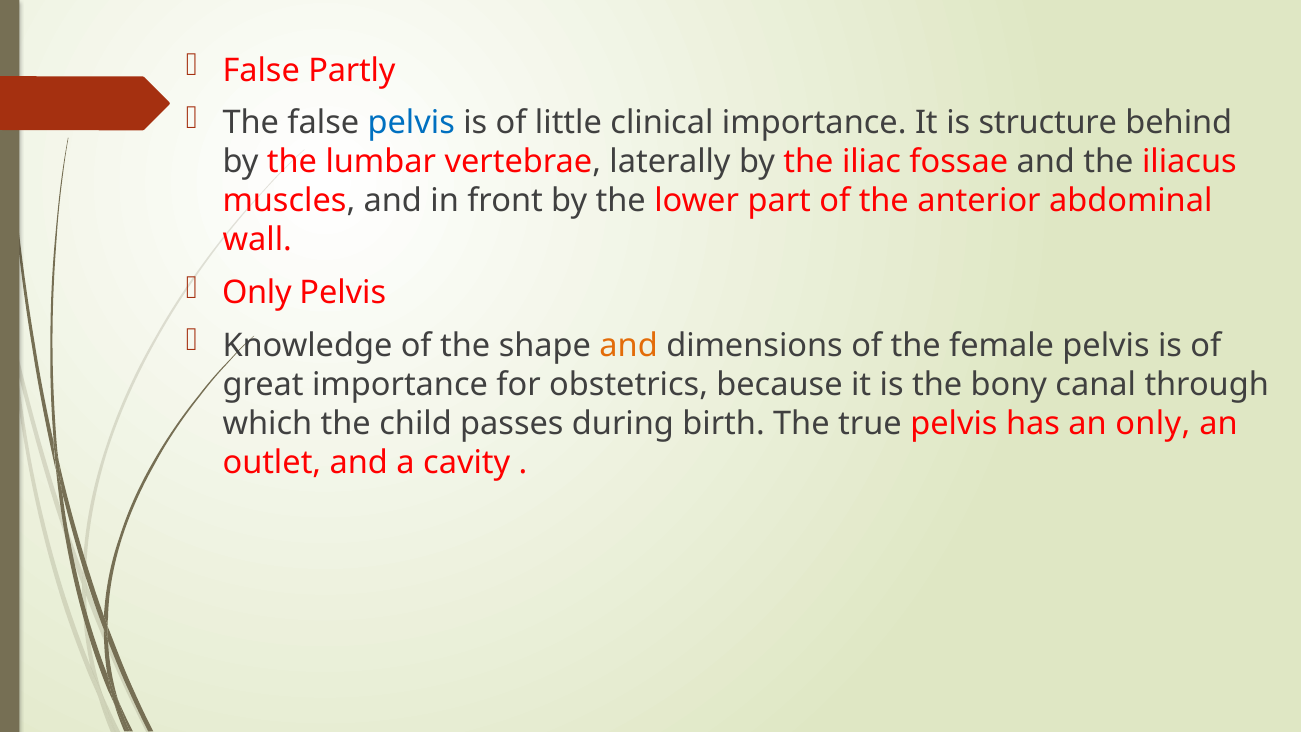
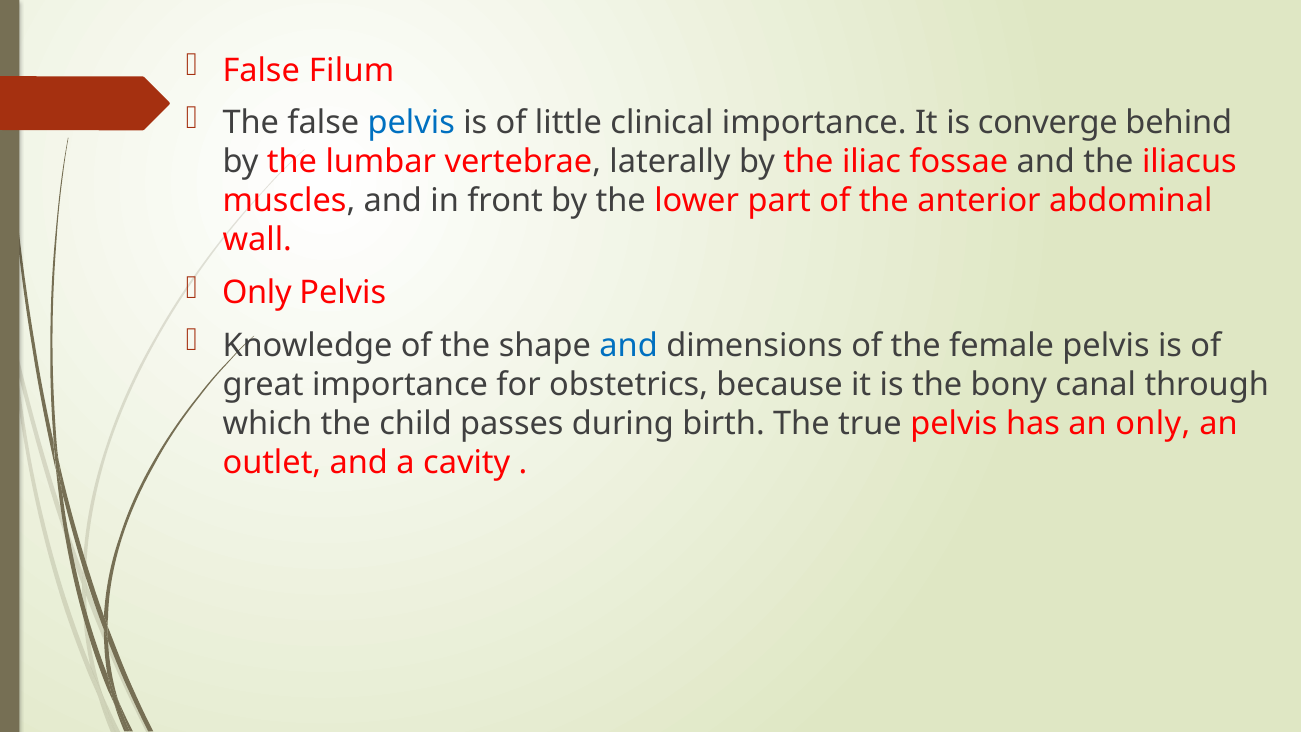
Partly: Partly -> Filum
structure: structure -> converge
and at (629, 345) colour: orange -> blue
